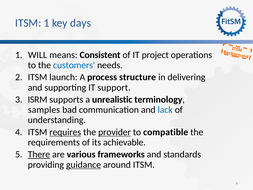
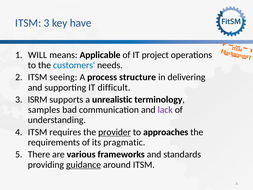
ITSM 1: 1 -> 3
days: days -> have
Consistent: Consistent -> Applicable
launch: launch -> seeing
support: support -> difficult
lack colour: blue -> purple
requires underline: present -> none
compatible: compatible -> approaches
achievable: achievable -> pragmatic
There underline: present -> none
